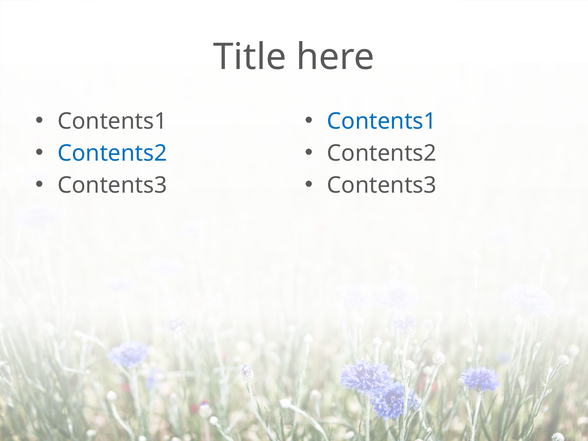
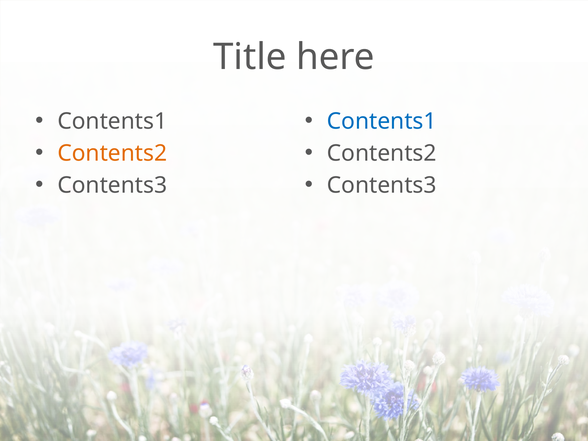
Contents2 at (112, 153) colour: blue -> orange
